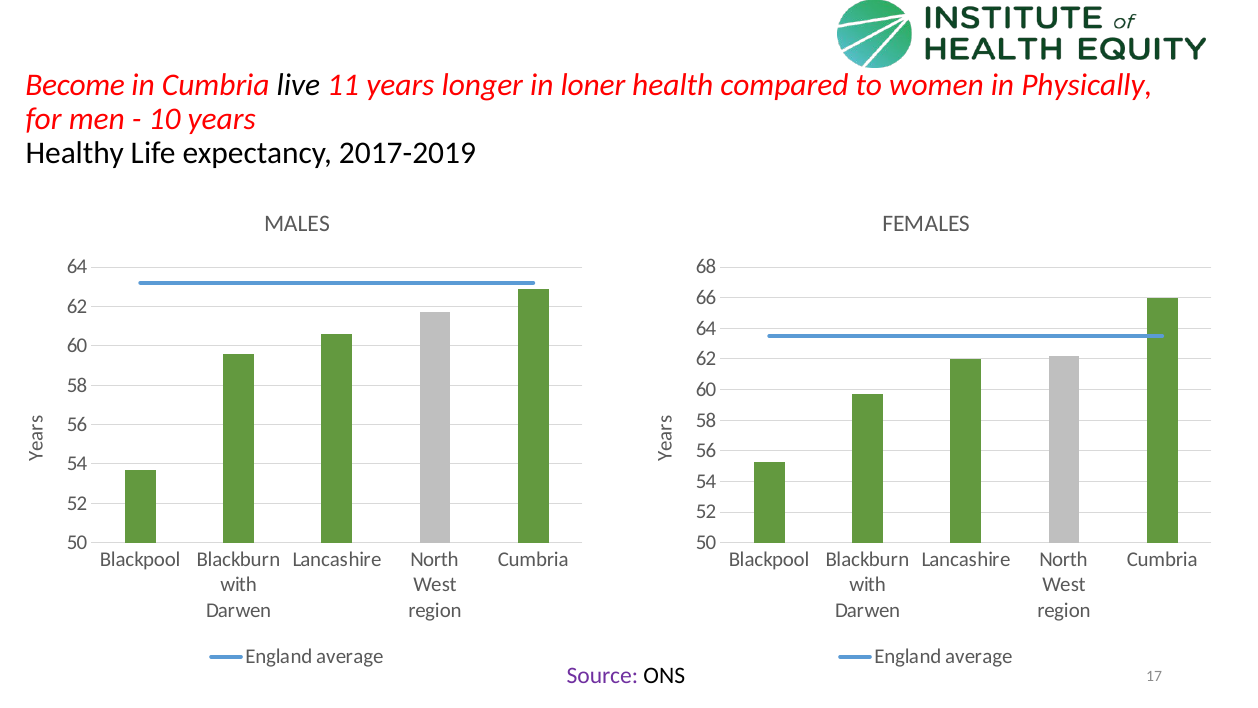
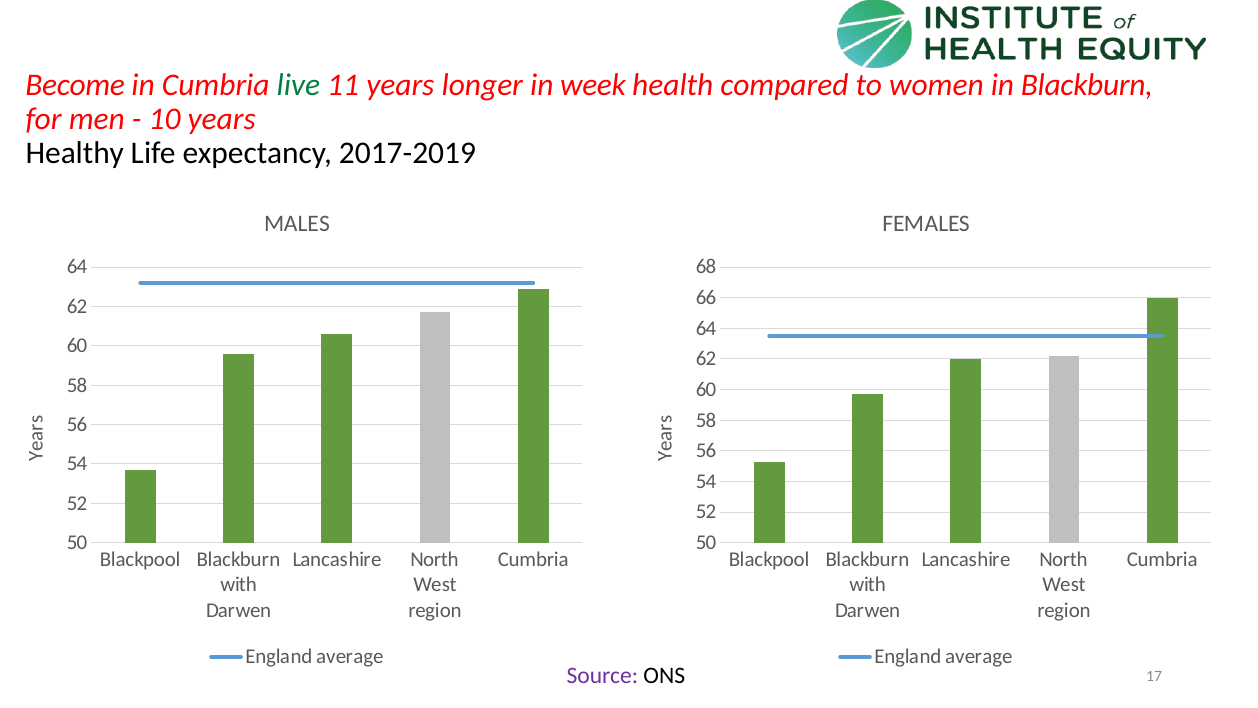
live colour: black -> green
loner: loner -> week
in Physically: Physically -> Blackburn
